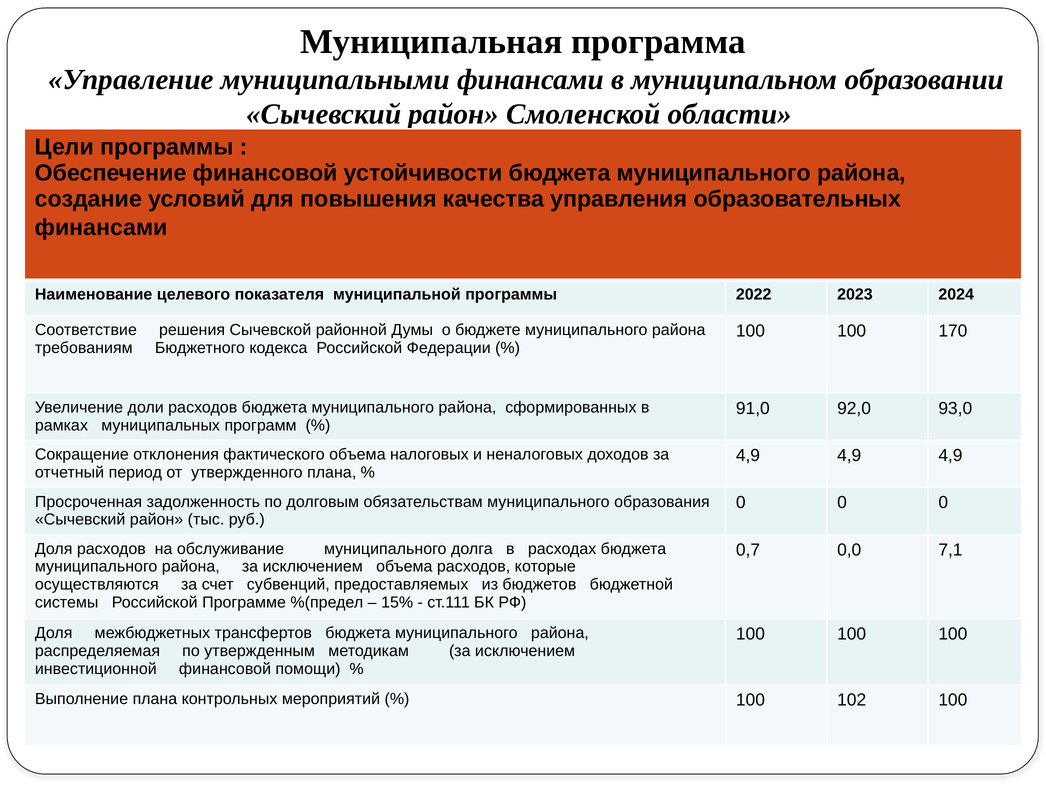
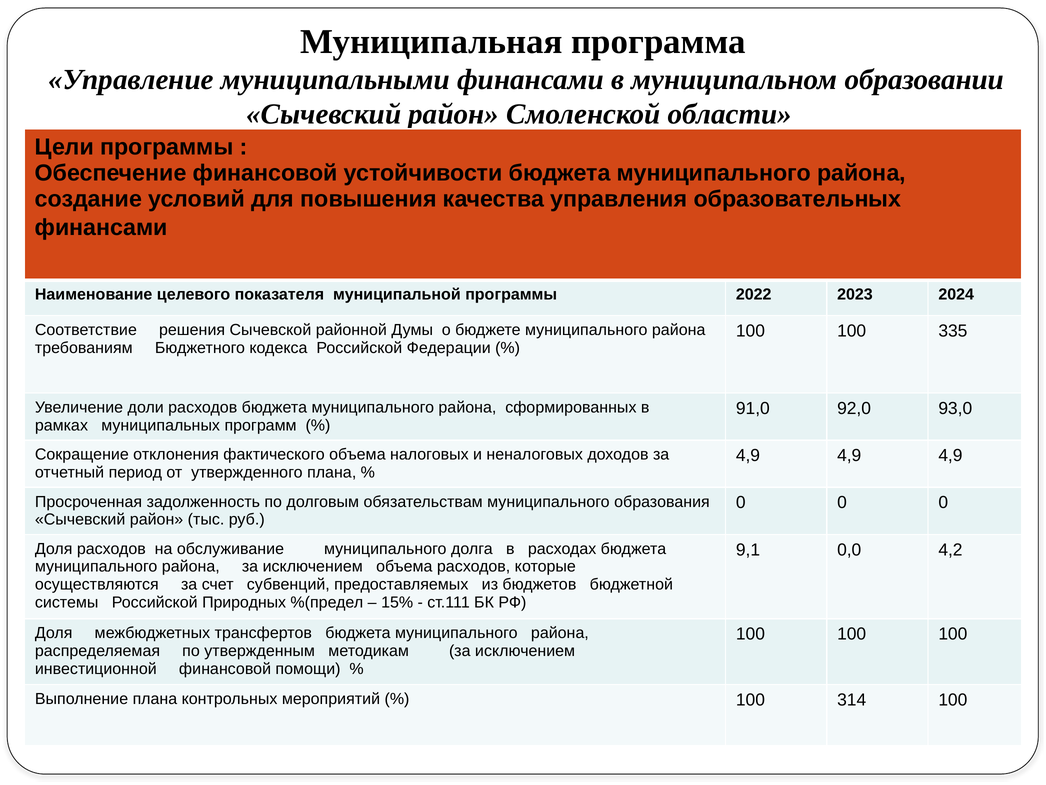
170: 170 -> 335
0,7: 0,7 -> 9,1
7,1: 7,1 -> 4,2
Программе: Программе -> Природных
102: 102 -> 314
